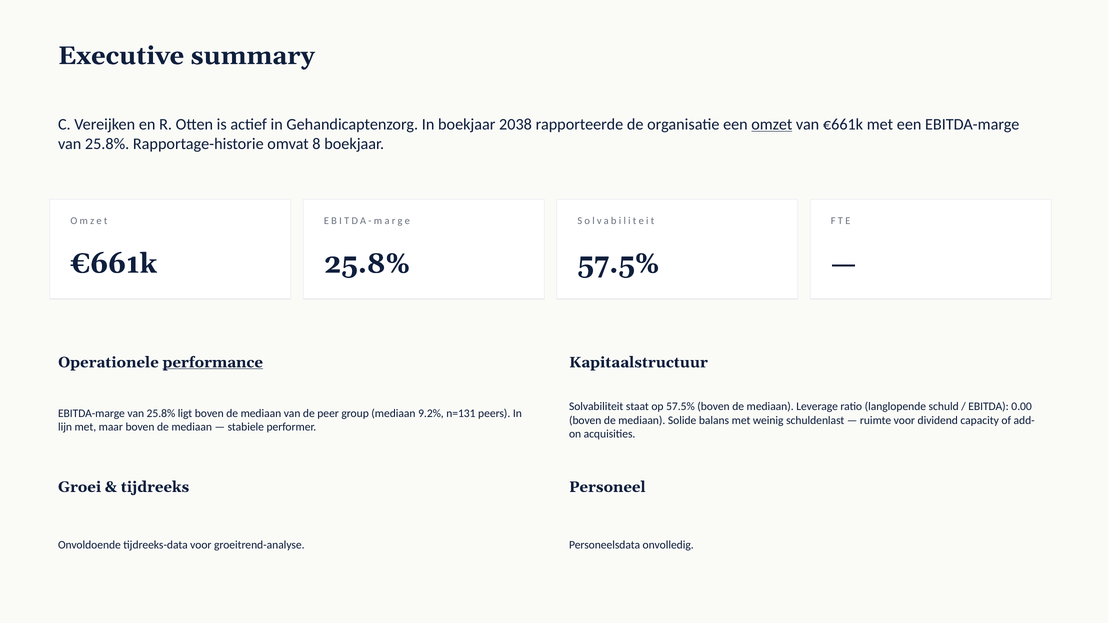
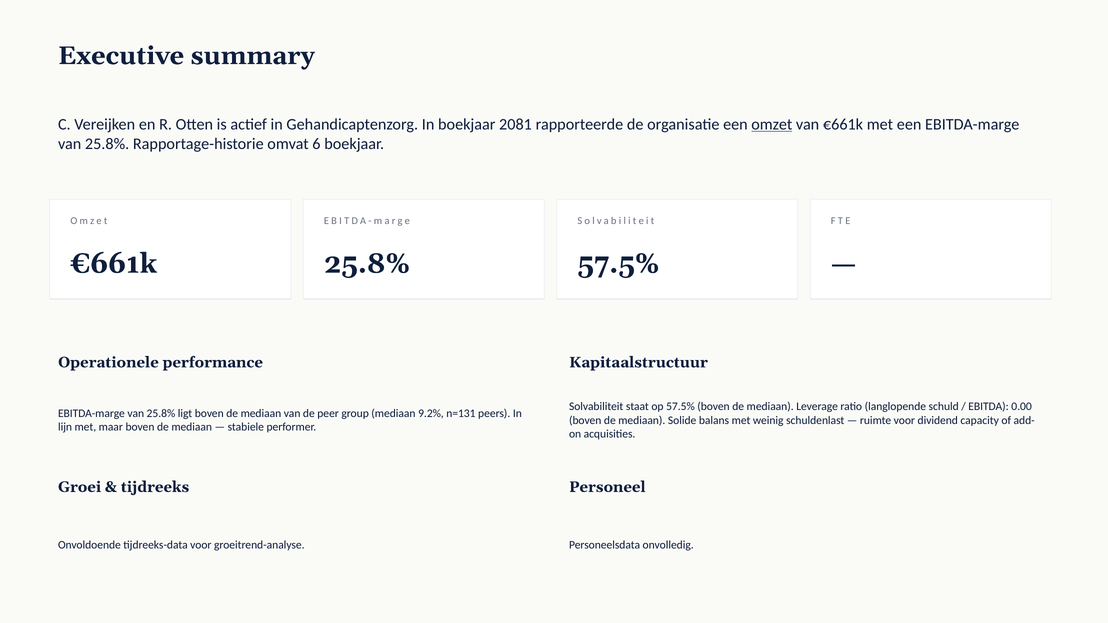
2038: 2038 -> 2081
8: 8 -> 6
performance underline: present -> none
